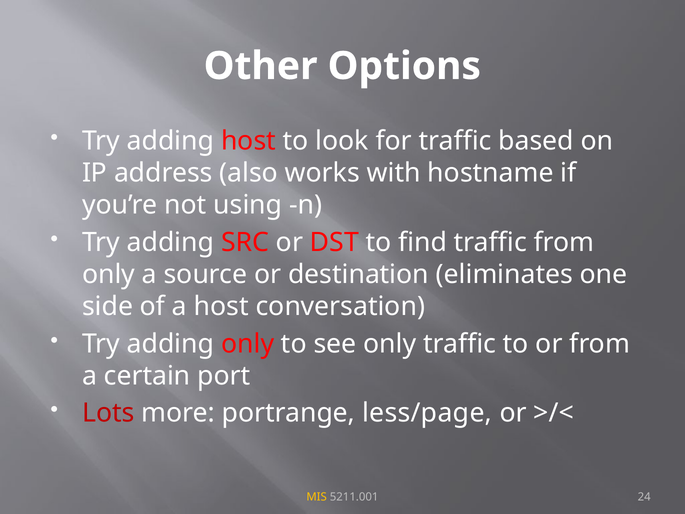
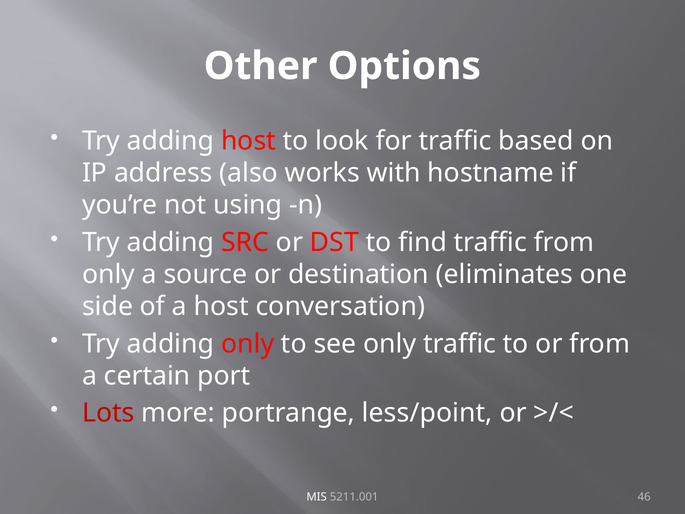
less/page: less/page -> less/point
MIS colour: yellow -> white
24: 24 -> 46
